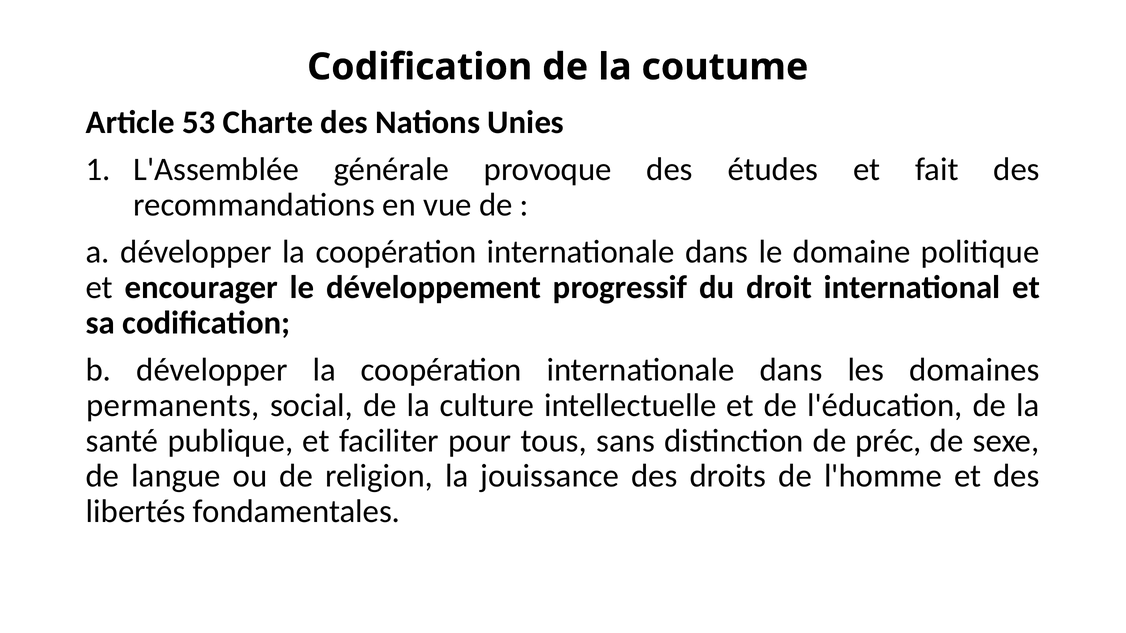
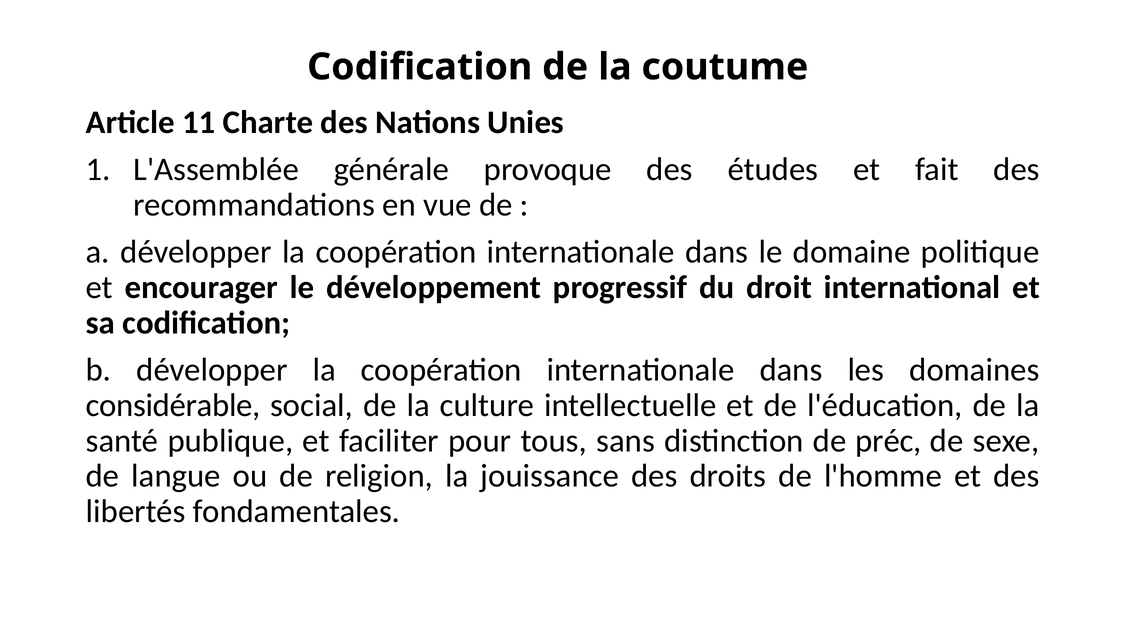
53: 53 -> 11
permanents: permanents -> considérable
